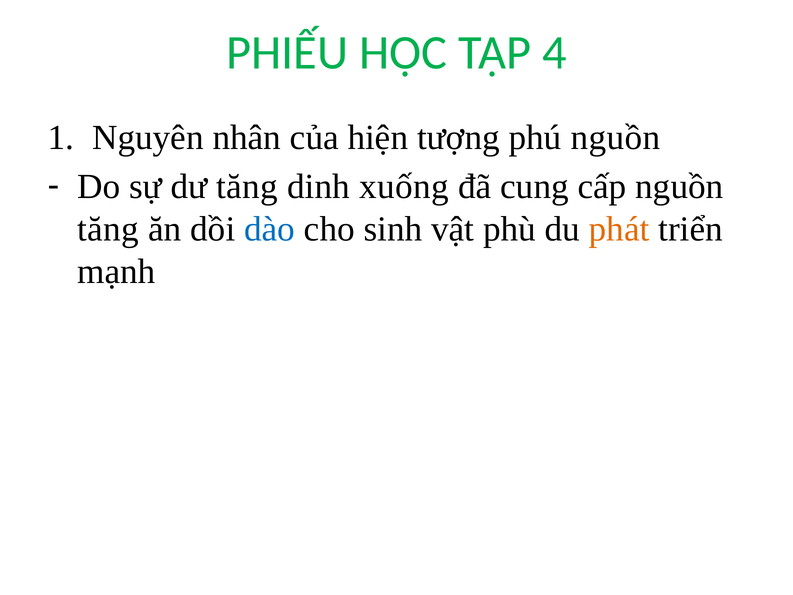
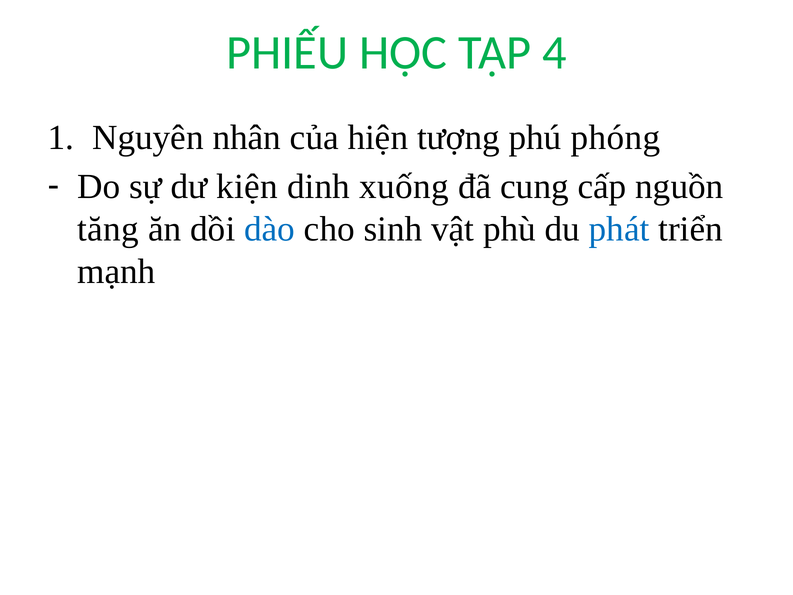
phú nguồn: nguồn -> phóng
dư tăng: tăng -> kiện
phát colour: orange -> blue
